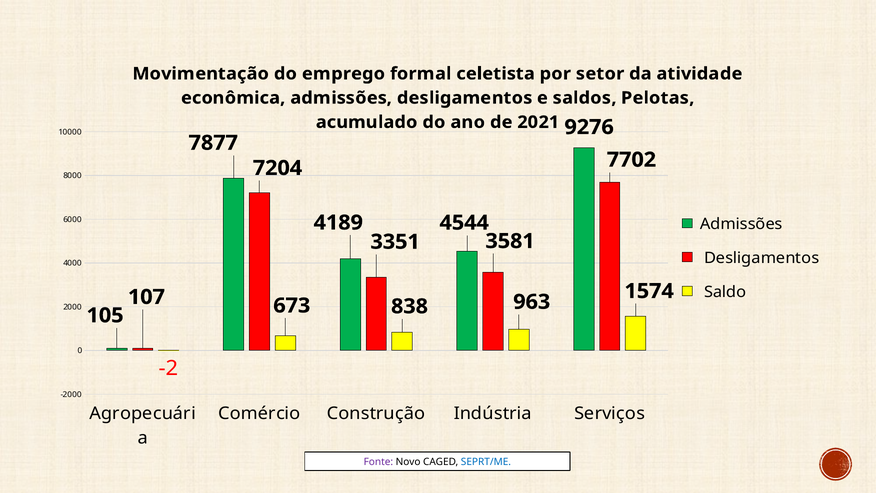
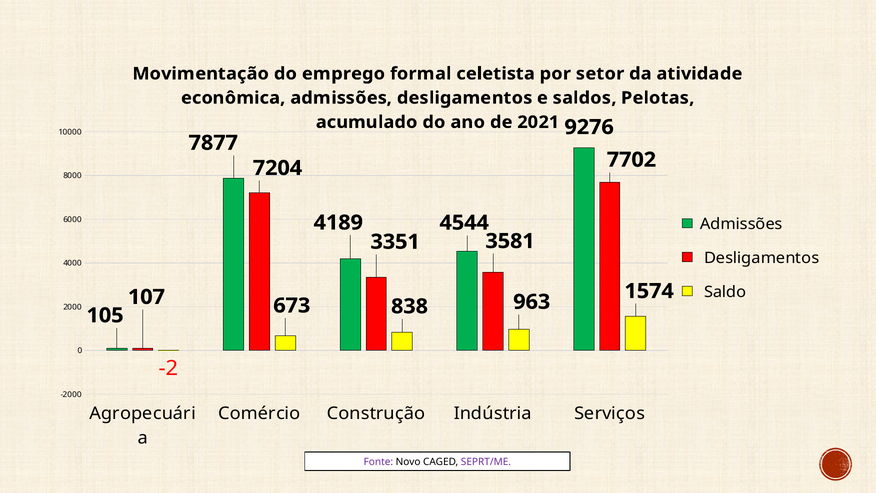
SEPRT/ME colour: blue -> purple
